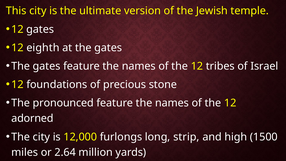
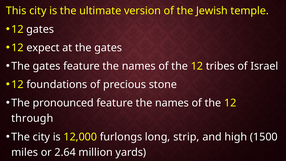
eighth: eighth -> expect
adorned: adorned -> through
